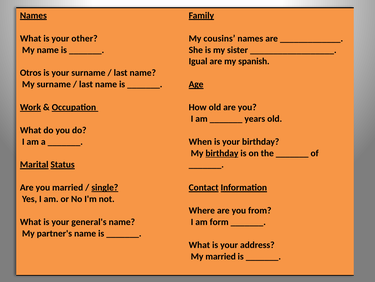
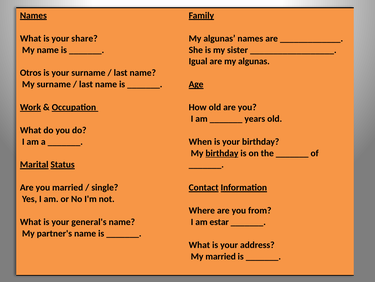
other: other -> share
cousins at (219, 38): cousins -> algunas
are my spanish: spanish -> algunas
single underline: present -> none
form: form -> estar
